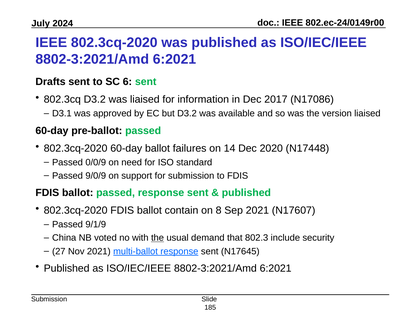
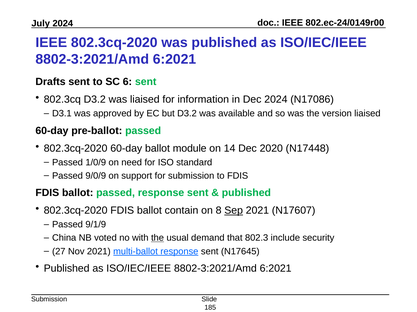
Dec 2017: 2017 -> 2024
failures: failures -> module
0/0/9: 0/0/9 -> 1/0/9
Sep underline: none -> present
